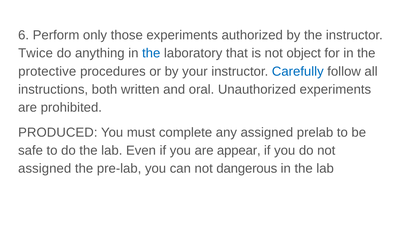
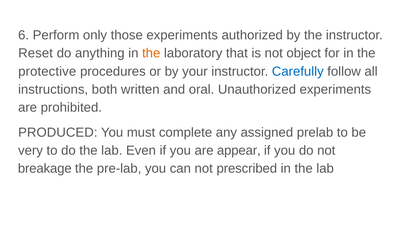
Twice: Twice -> Reset
the at (151, 53) colour: blue -> orange
safe: safe -> very
assigned at (45, 169): assigned -> breakage
dangerous: dangerous -> prescribed
